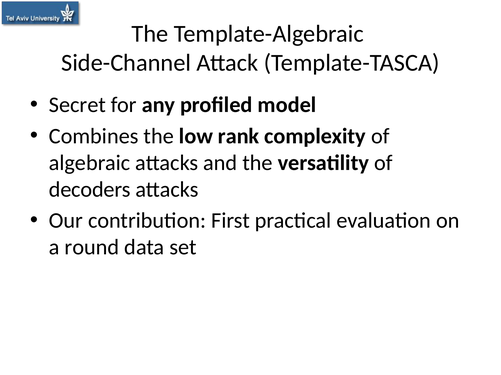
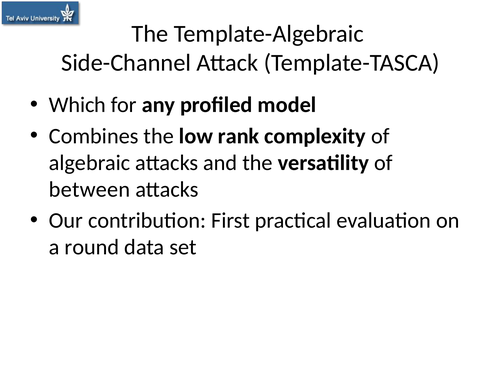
Secret: Secret -> Which
decoders: decoders -> between
